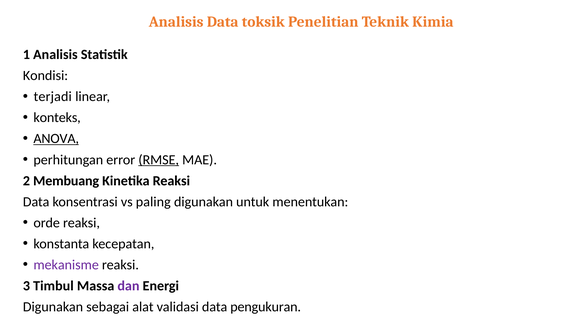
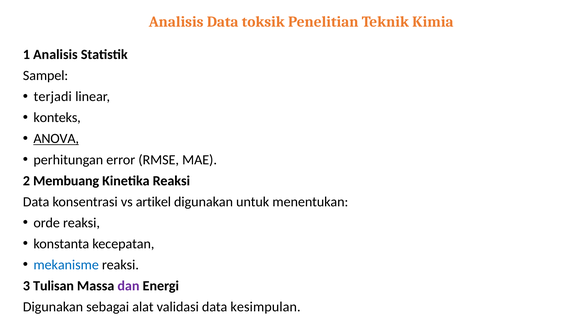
Kondisi: Kondisi -> Sampel
RMSE underline: present -> none
paling: paling -> artikel
mekanisme colour: purple -> blue
Timbul: Timbul -> Tulisan
pengukuran: pengukuran -> kesimpulan
